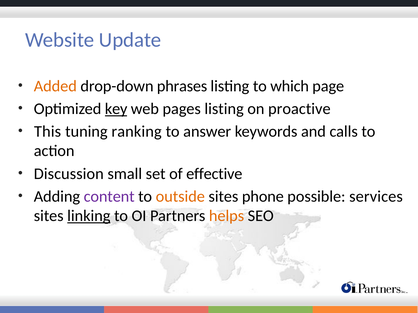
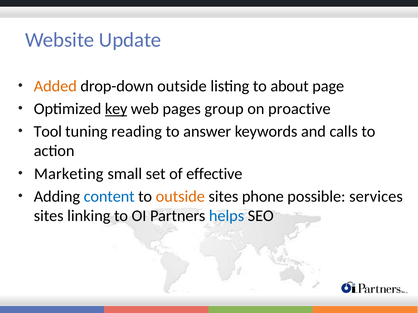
drop-down phrases: phrases -> outside
which: which -> about
pages listing: listing -> group
This: This -> Tool
ranking: ranking -> reading
Discussion: Discussion -> Marketing
content colour: purple -> blue
linking underline: present -> none
helps colour: orange -> blue
